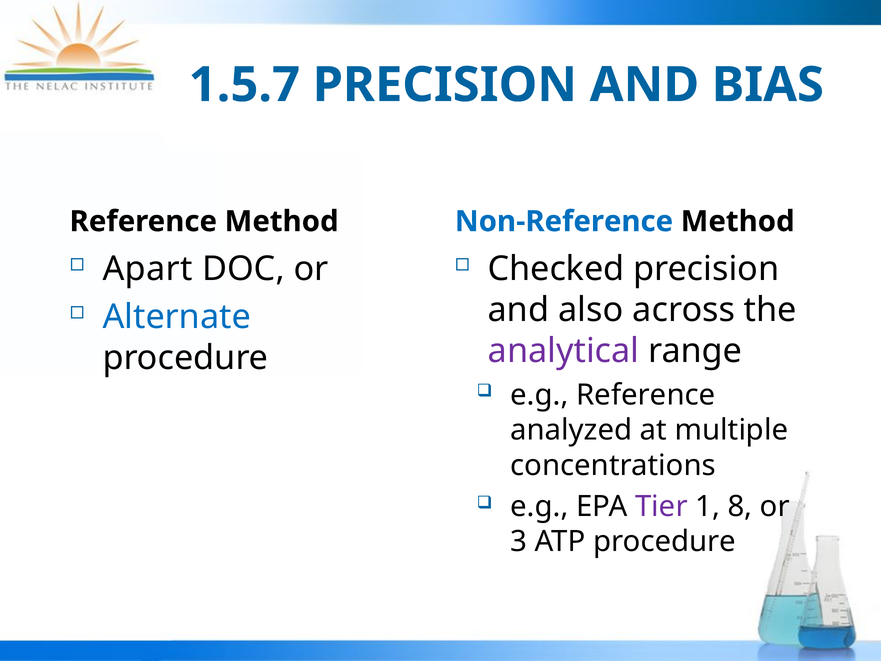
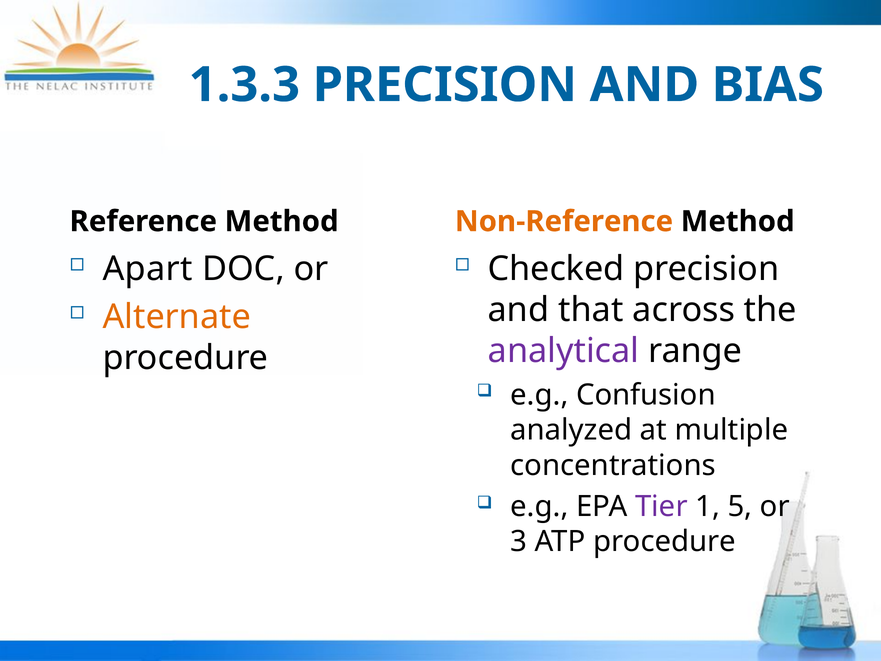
1.5.7: 1.5.7 -> 1.3.3
Non-Reference colour: blue -> orange
also: also -> that
Alternate colour: blue -> orange
e.g Reference: Reference -> Confusion
8: 8 -> 5
